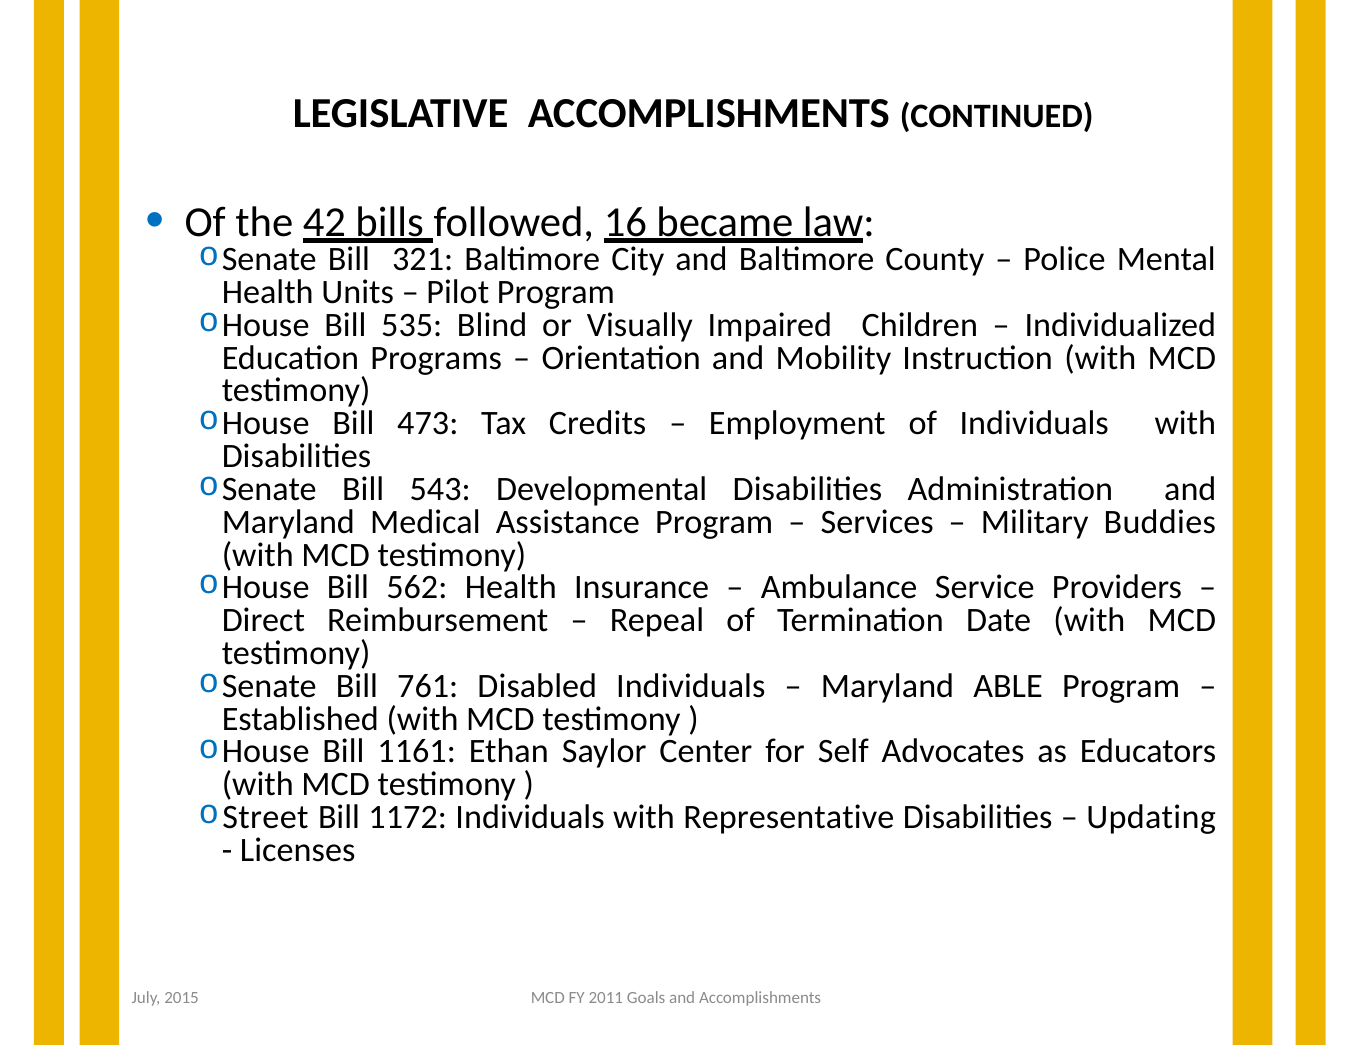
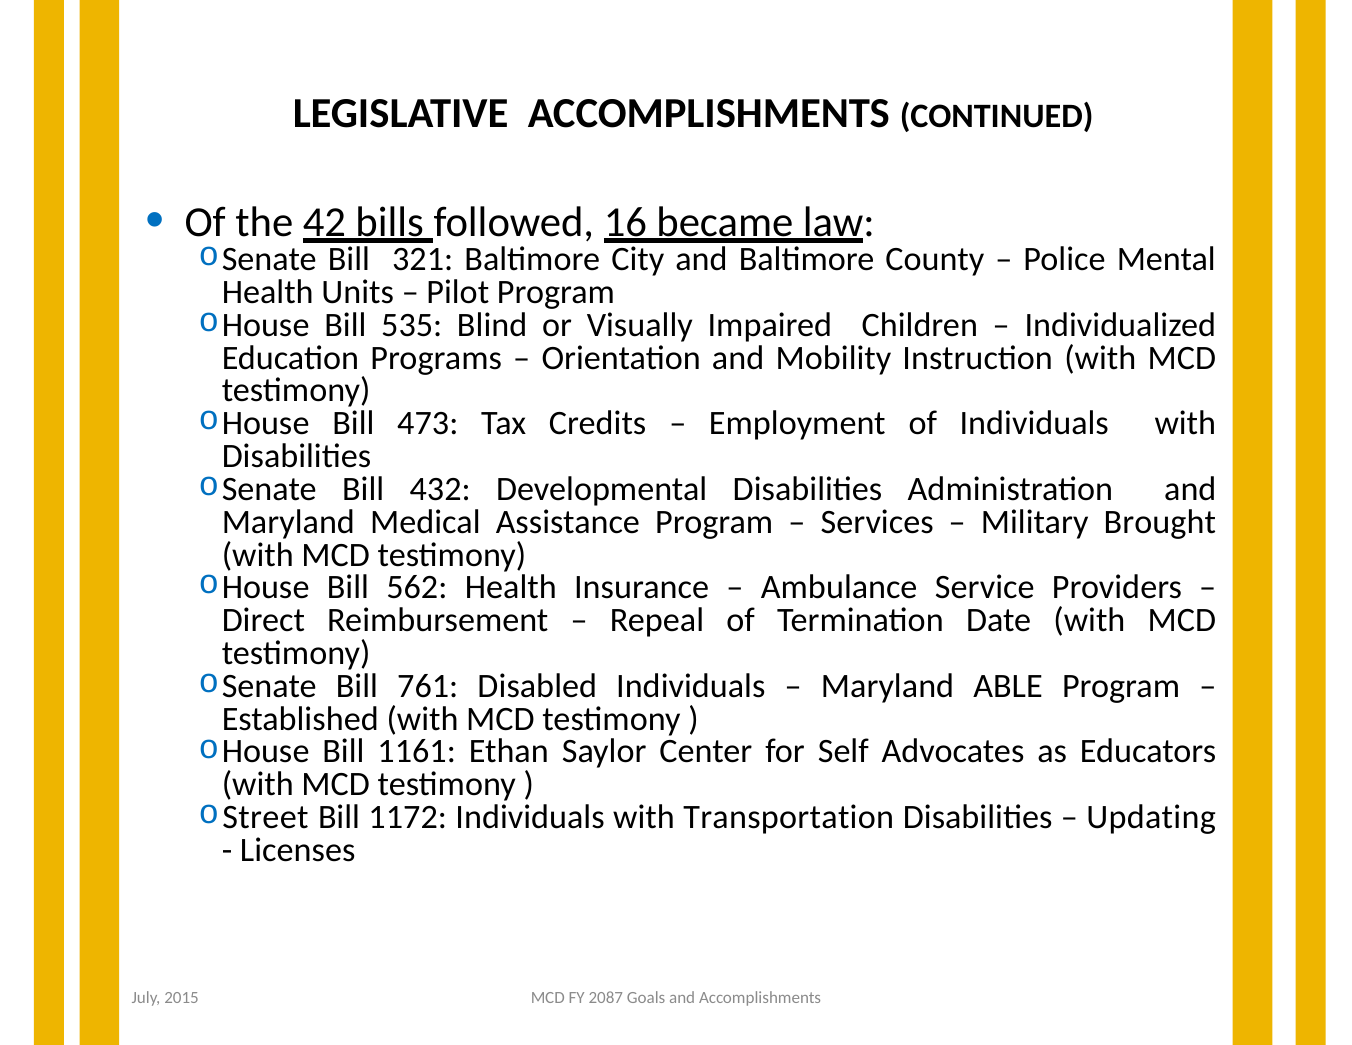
543: 543 -> 432
Buddies: Buddies -> Brought
Representative: Representative -> Transportation
2011: 2011 -> 2087
